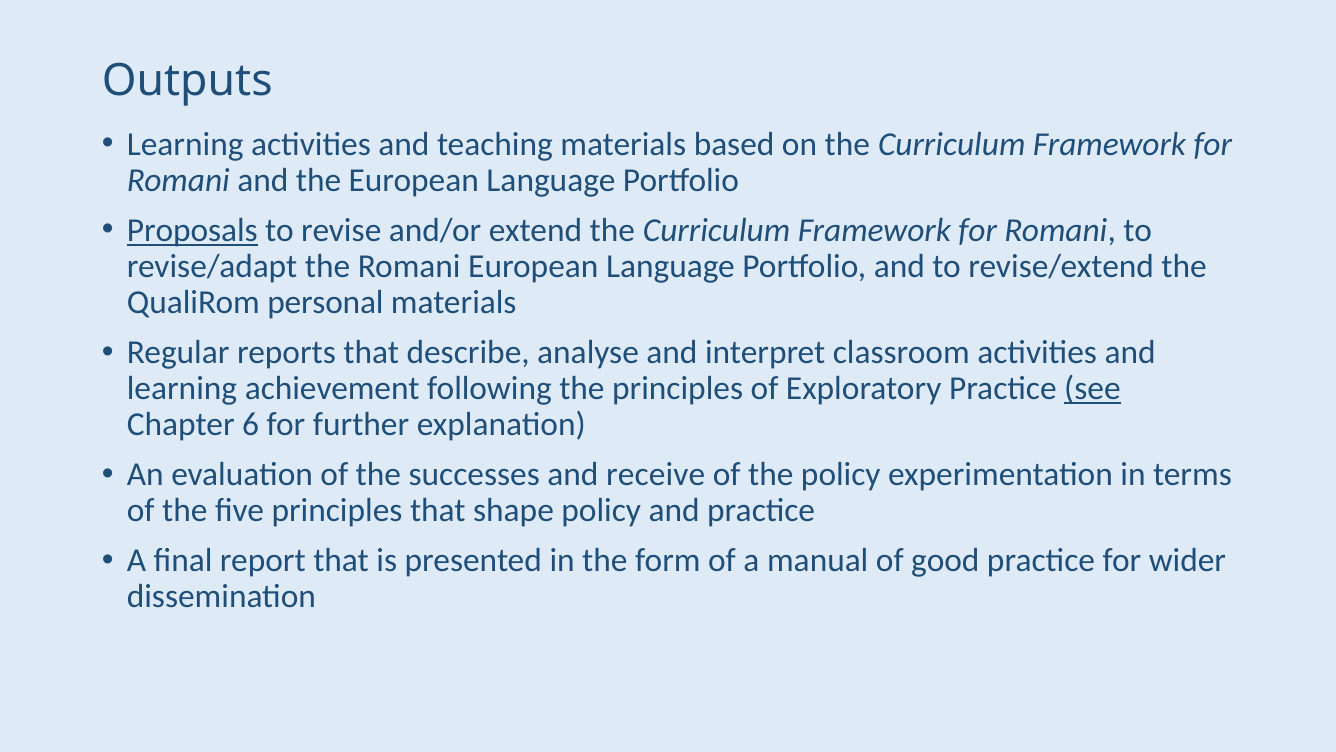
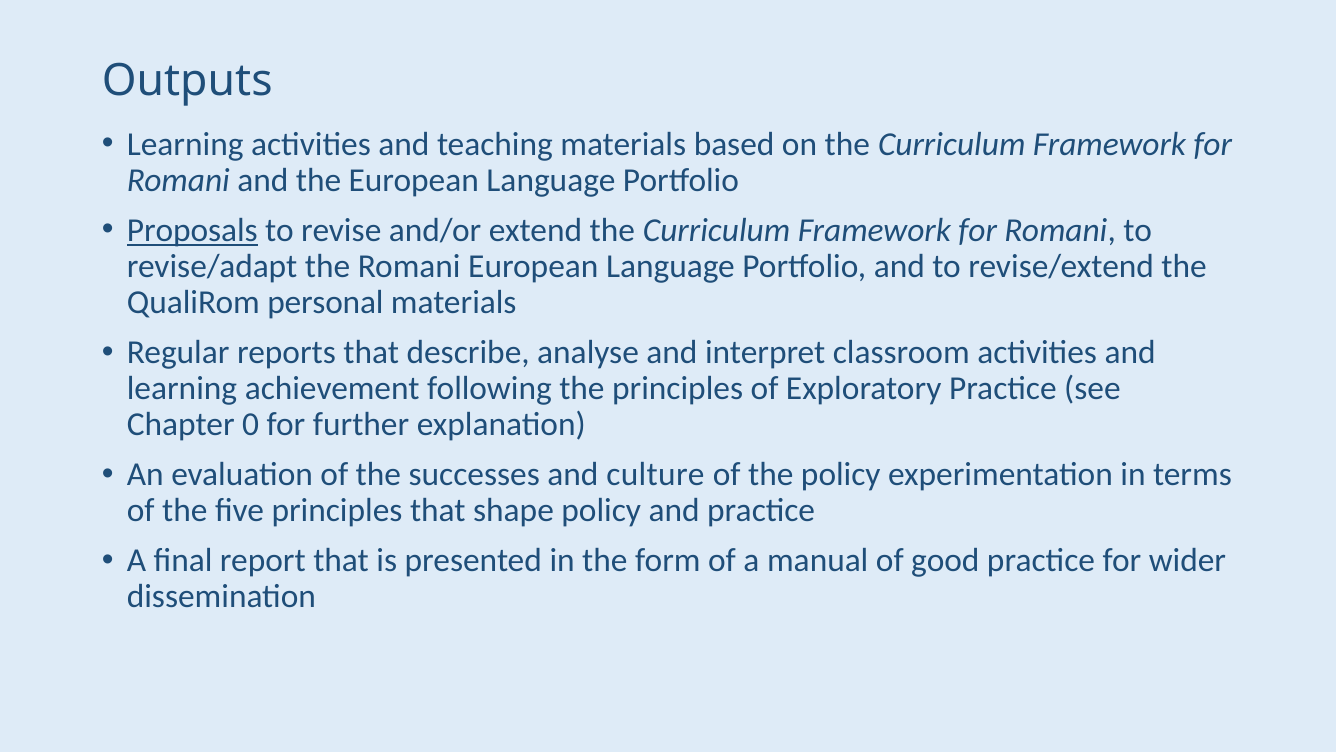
see underline: present -> none
6: 6 -> 0
receive: receive -> culture
